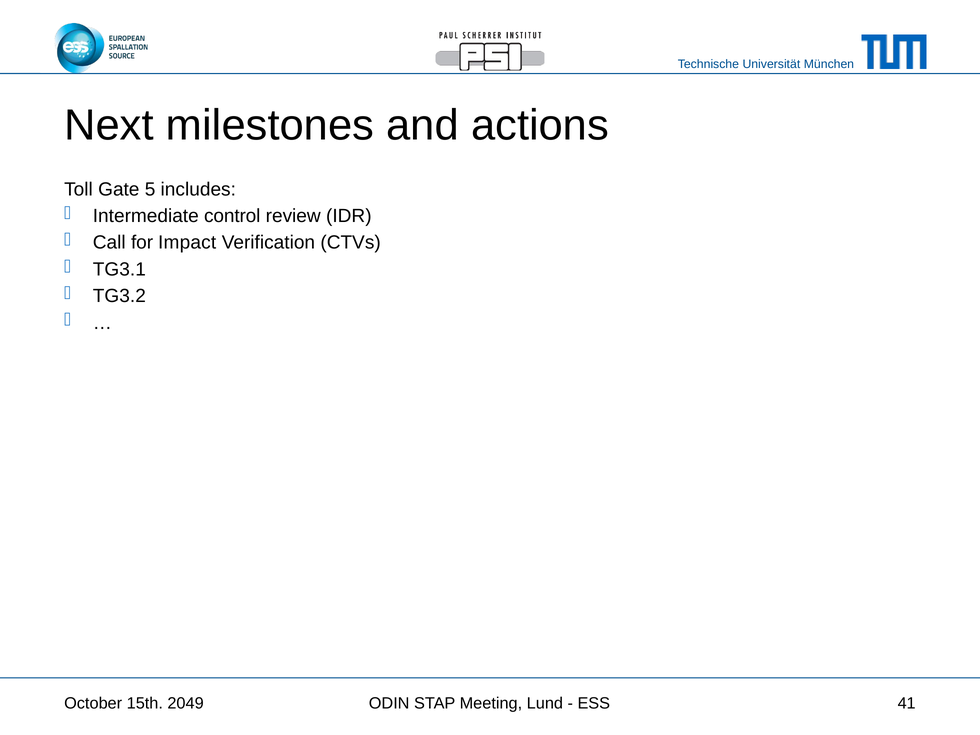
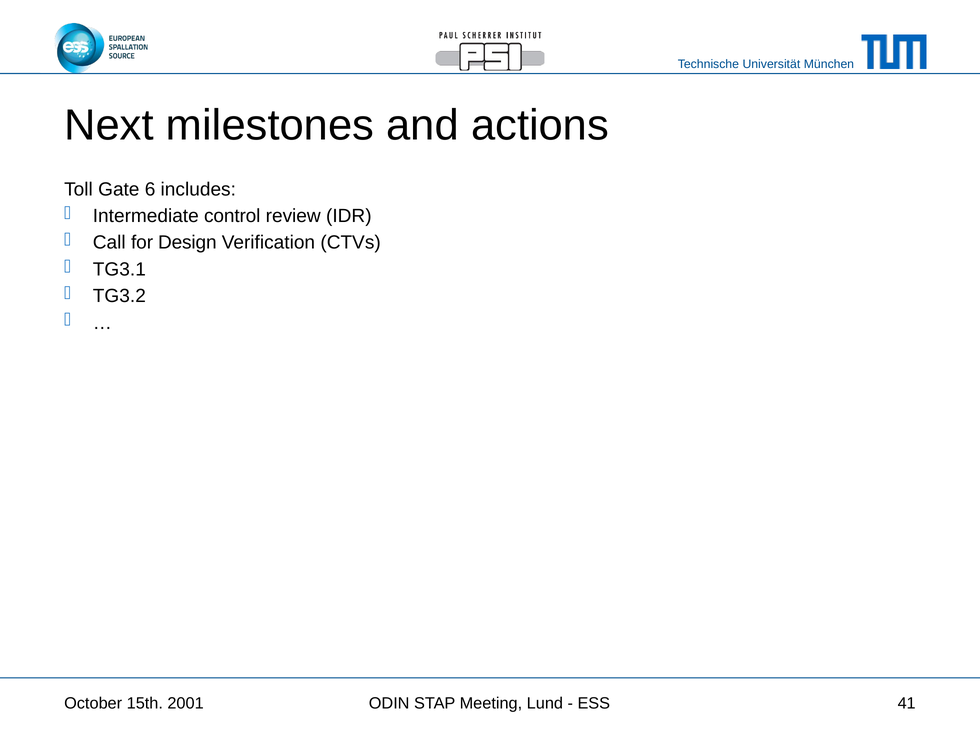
5: 5 -> 6
Impact: Impact -> Design
2049: 2049 -> 2001
